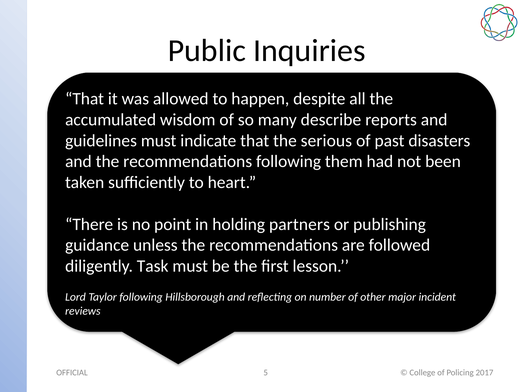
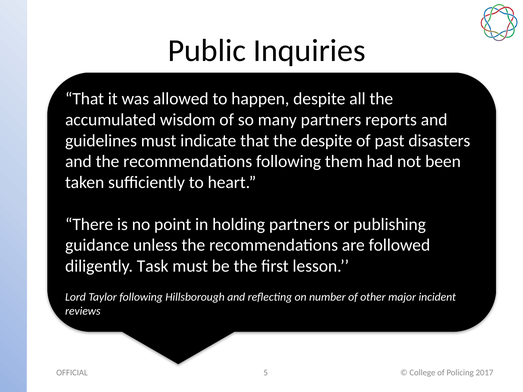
many describe: describe -> partners
the serious: serious -> despite
